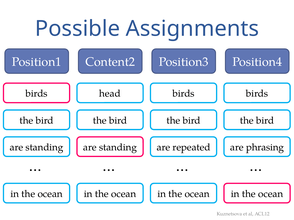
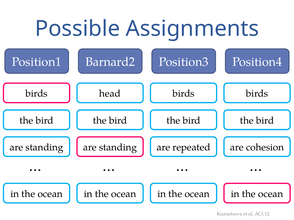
Content2: Content2 -> Barnard2
phrasing: phrasing -> cohesion
